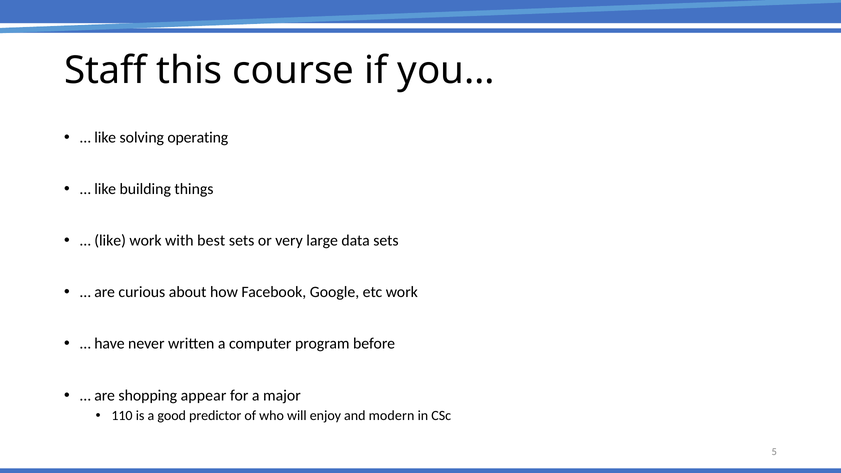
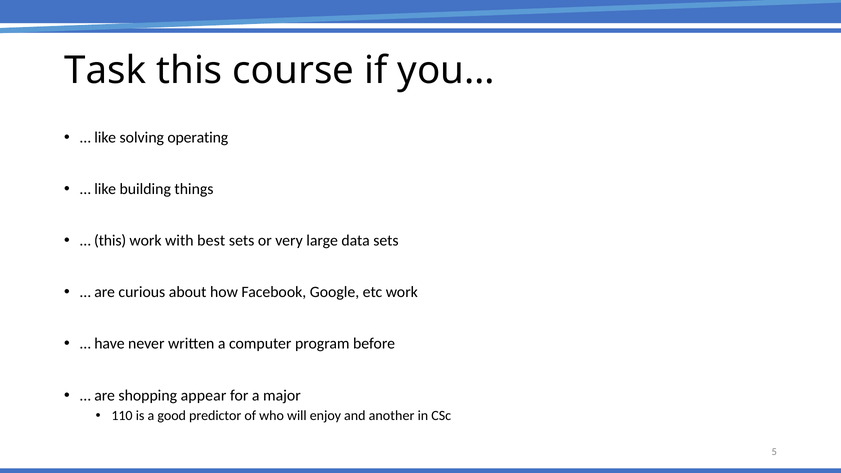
Staff: Staff -> Task
like at (110, 241): like -> this
modern: modern -> another
